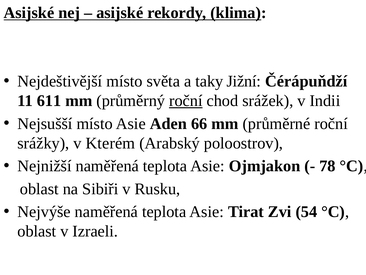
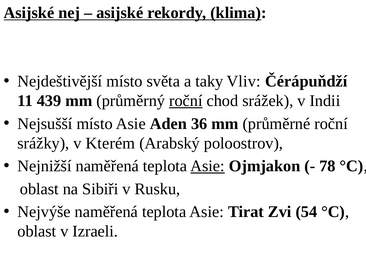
Jižní: Jižní -> Vliv
611: 611 -> 439
66: 66 -> 36
Asie at (208, 166) underline: none -> present
